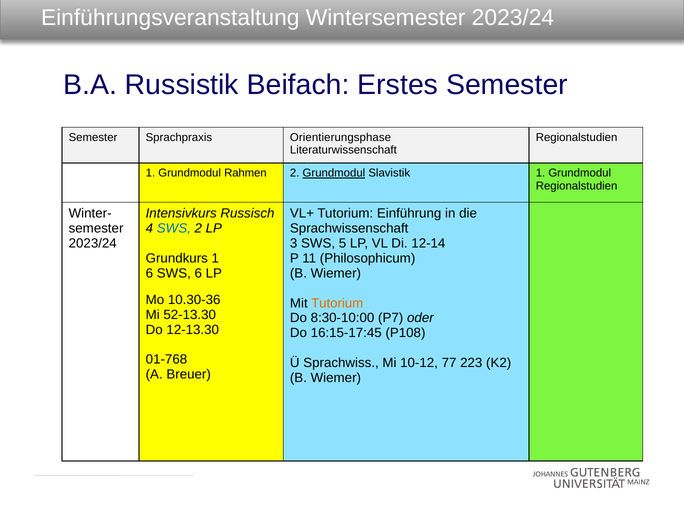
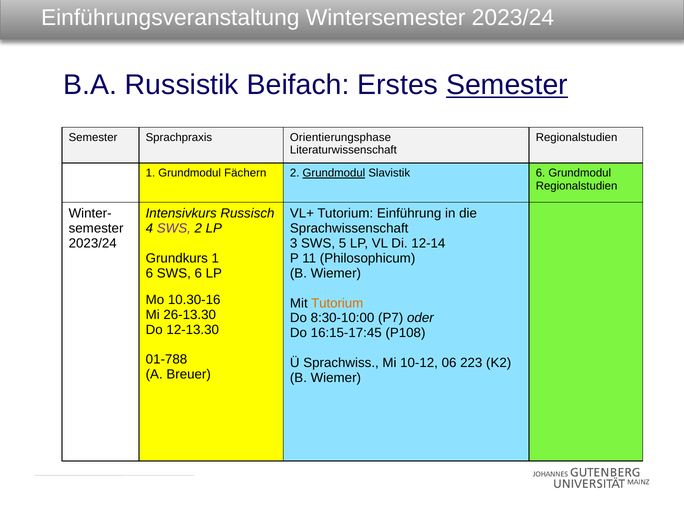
Semester at (507, 85) underline: none -> present
Rahmen: Rahmen -> Fächern
Slavistik 1: 1 -> 6
SWS at (174, 228) colour: blue -> purple
10.30-36: 10.30-36 -> 10.30-16
52-13.30: 52-13.30 -> 26-13.30
01-768: 01-768 -> 01-788
77: 77 -> 06
